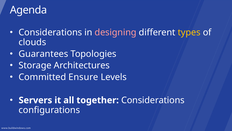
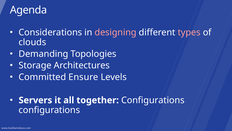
types colour: yellow -> pink
Guarantees: Guarantees -> Demanding
together Considerations: Considerations -> Configurations
